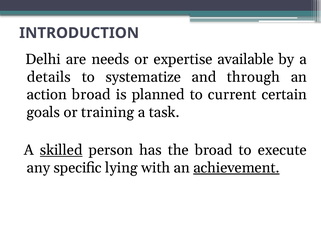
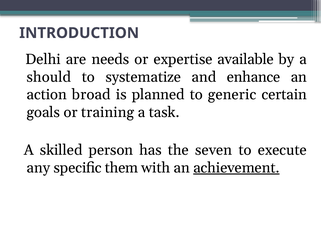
details: details -> should
through: through -> enhance
current: current -> generic
skilled underline: present -> none
the broad: broad -> seven
lying: lying -> them
